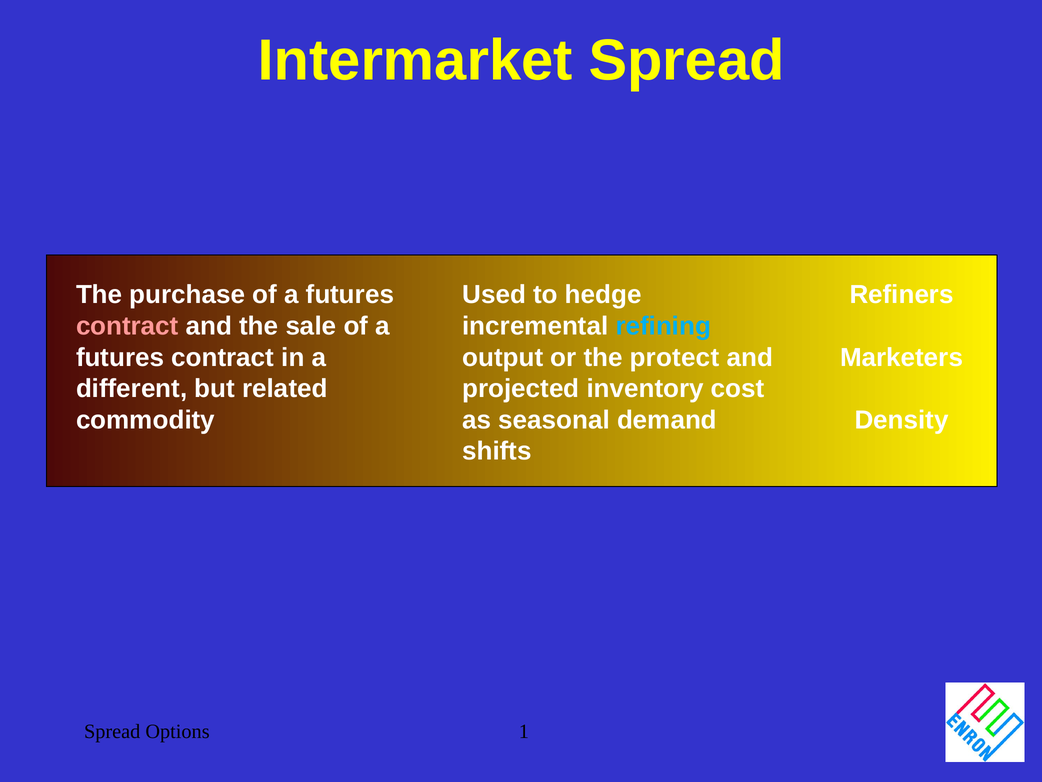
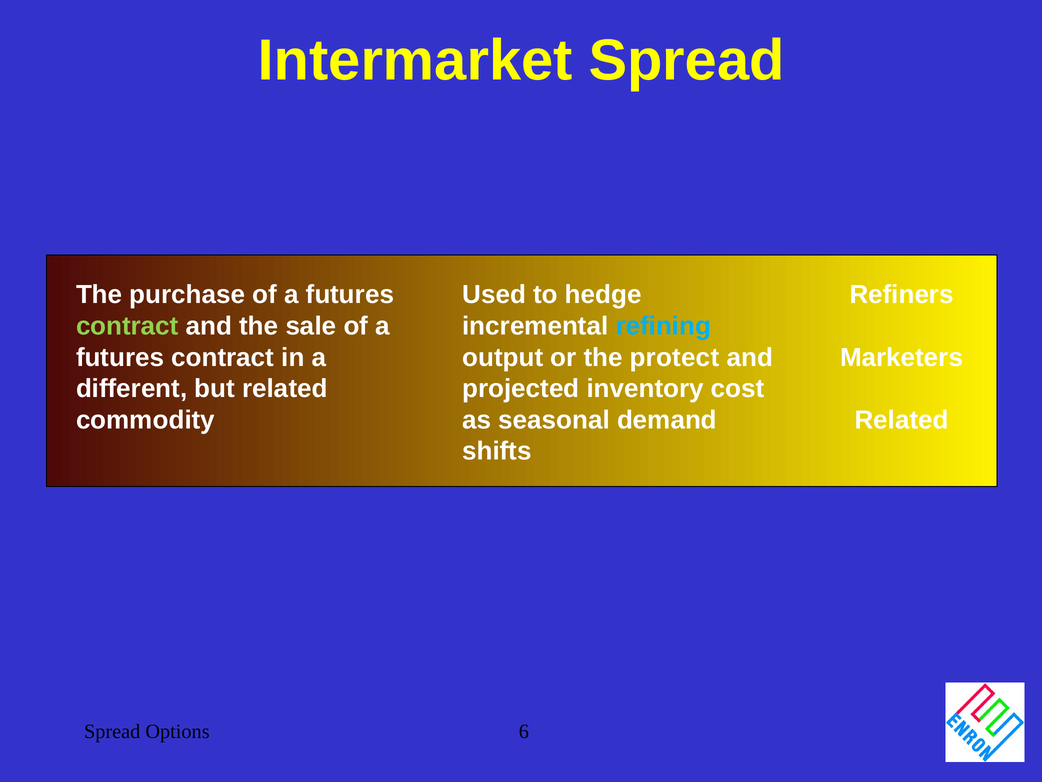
contract at (127, 326) colour: pink -> light green
Density at (902, 420): Density -> Related
1: 1 -> 6
